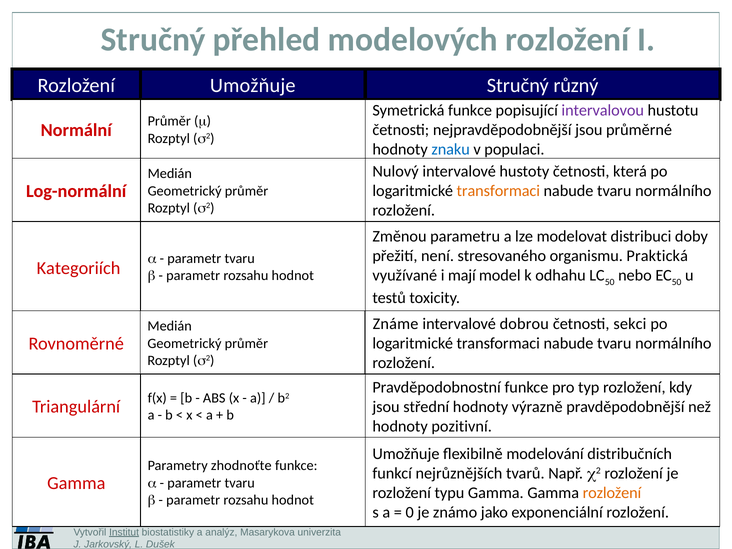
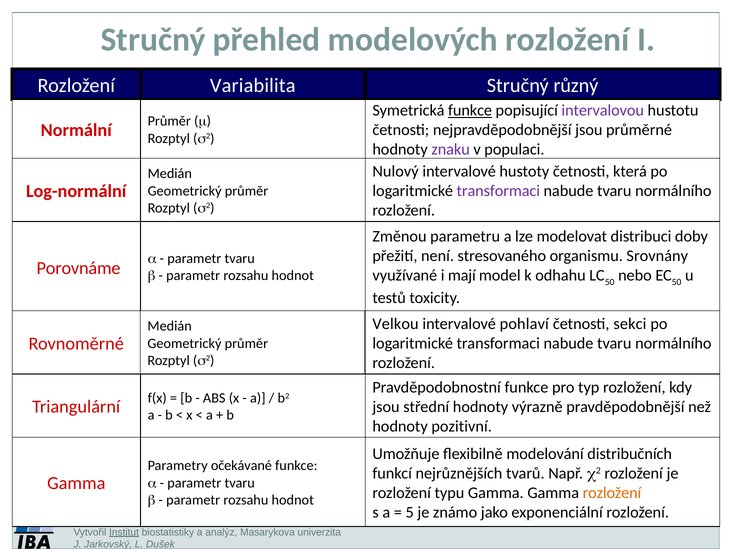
Rozložení Umožňuje: Umožňuje -> Variabilita
funkce at (470, 110) underline: none -> present
znaku colour: blue -> purple
transformaci at (498, 191) colour: orange -> purple
Praktická: Praktická -> Srovnány
Kategoriích: Kategoriích -> Porovnáme
Známe: Známe -> Velkou
dobrou: dobrou -> pohlaví
zhodnoťte: zhodnoťte -> očekávané
0: 0 -> 5
